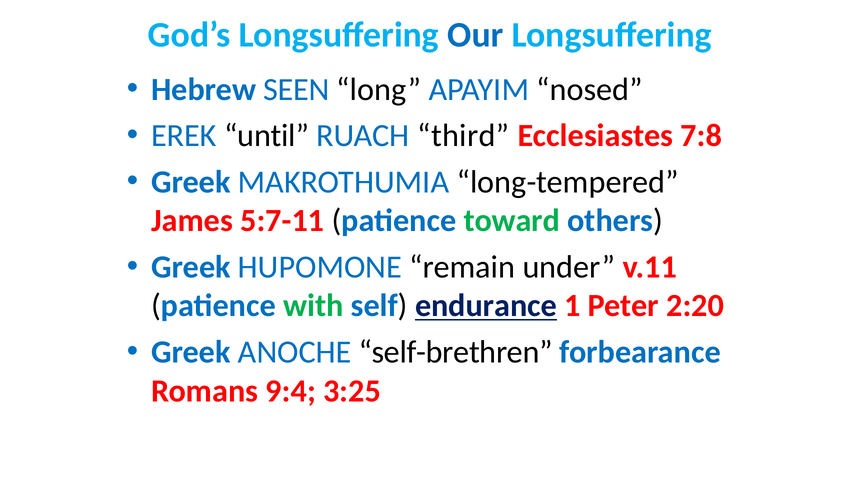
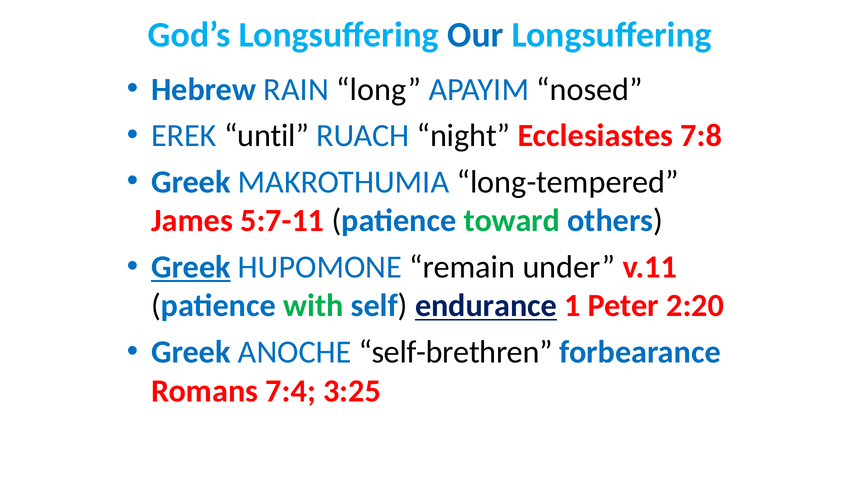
SEEN: SEEN -> RAIN
third: third -> night
Greek at (191, 267) underline: none -> present
9:4: 9:4 -> 7:4
